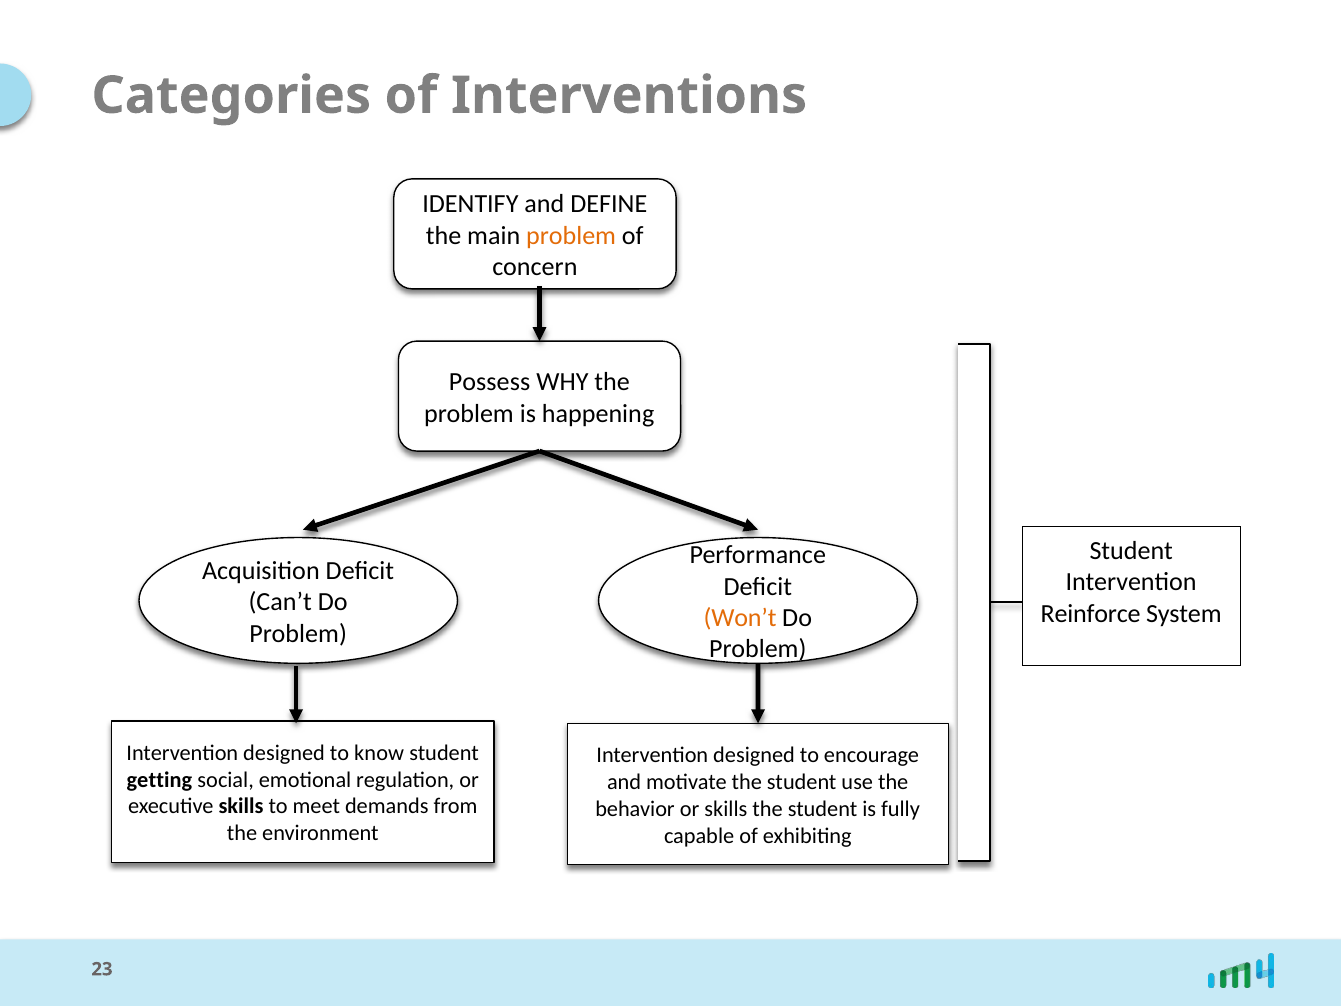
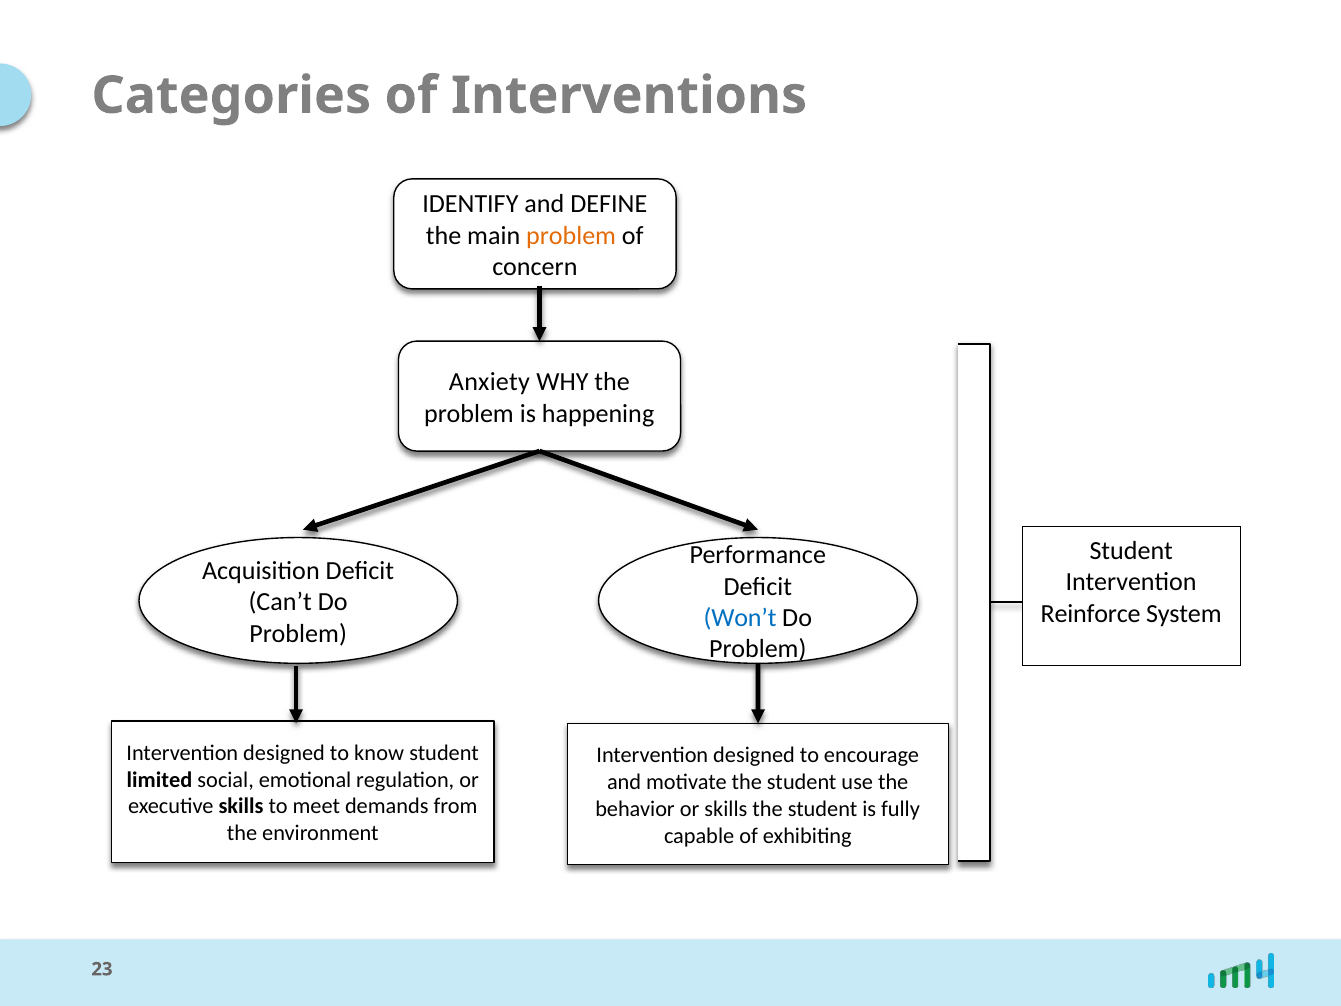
Possess: Possess -> Anxiety
Won’t colour: orange -> blue
getting: getting -> limited
